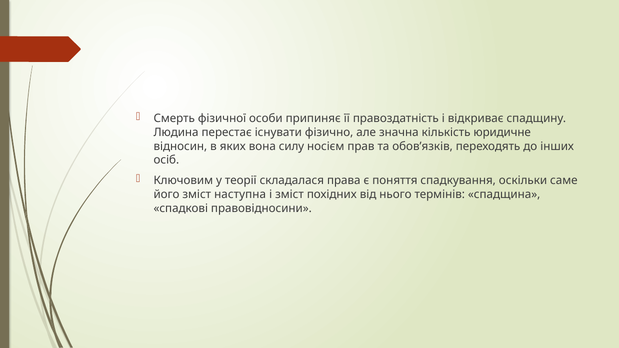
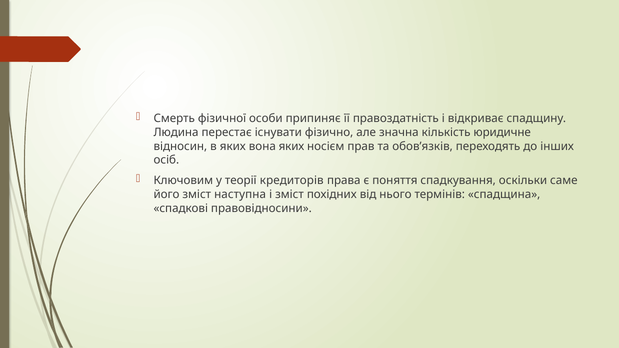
вона силу: силу -> яких
складалася: складалася -> кредиторів
